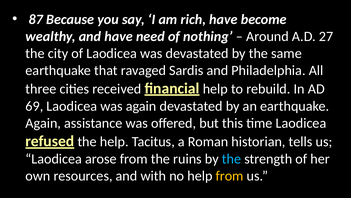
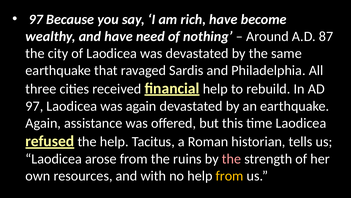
87 at (36, 19): 87 -> 97
27: 27 -> 87
69 at (34, 106): 69 -> 97
the at (232, 159) colour: light blue -> pink
